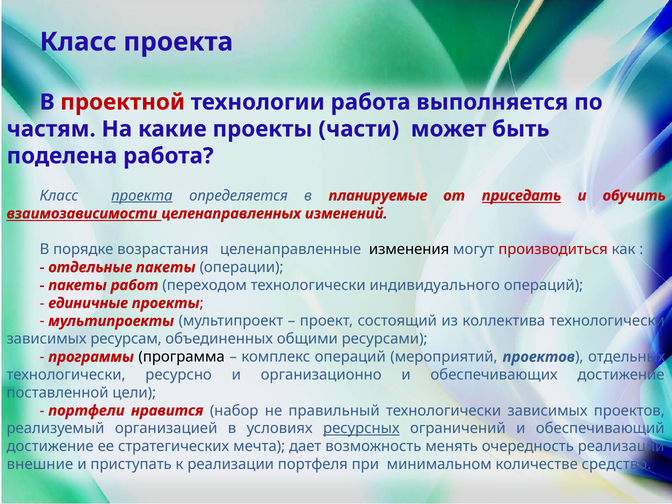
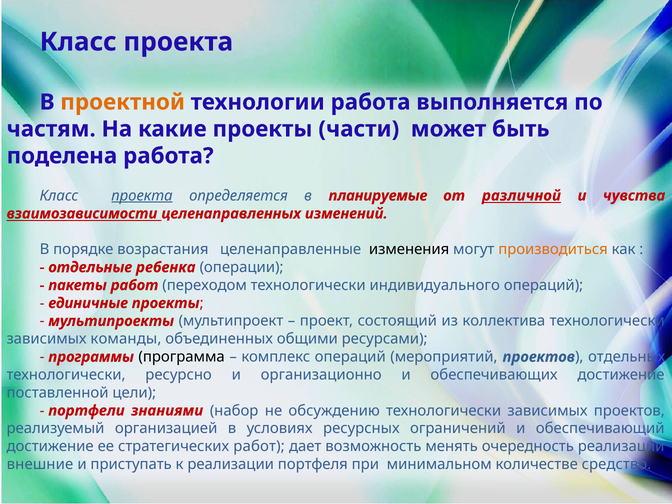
проектной colour: red -> orange
приседать: приседать -> различной
обучить: обучить -> чувства
производиться colour: red -> orange
отдельные пакеты: пакеты -> ребенка
ресурсам: ресурсам -> команды
нравится: нравится -> знаниями
правильный: правильный -> обсуждению
ресурсных underline: present -> none
стратегических мечта: мечта -> работ
